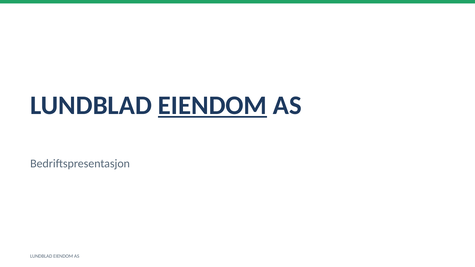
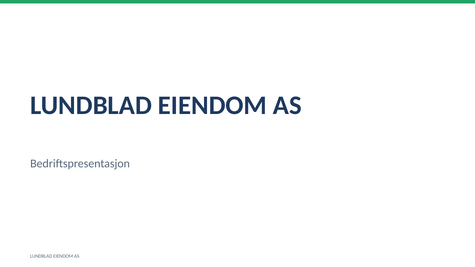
EIENDOM at (212, 105) underline: present -> none
